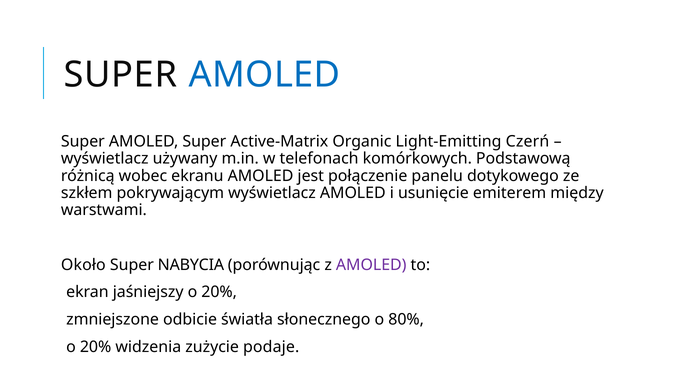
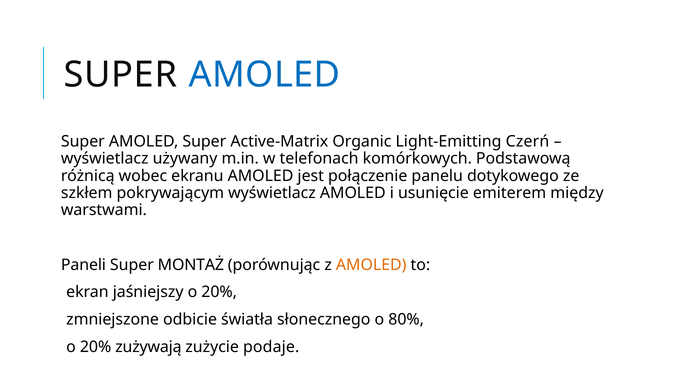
Około: Około -> Paneli
NABYCIA: NABYCIA -> MONTAŻ
AMOLED at (371, 265) colour: purple -> orange
widzenia: widzenia -> zużywają
